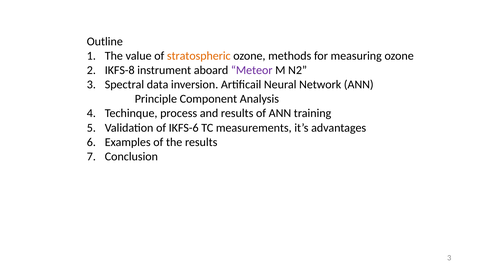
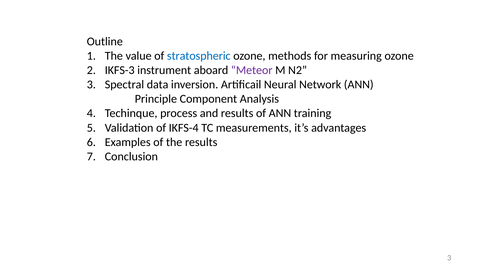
stratospheric colour: orange -> blue
IKFS-8: IKFS-8 -> IKFS-3
IKFS-6: IKFS-6 -> IKFS-4
